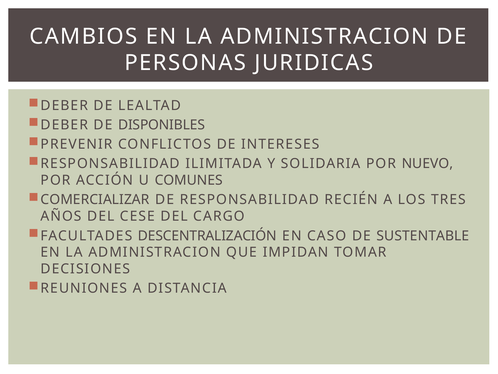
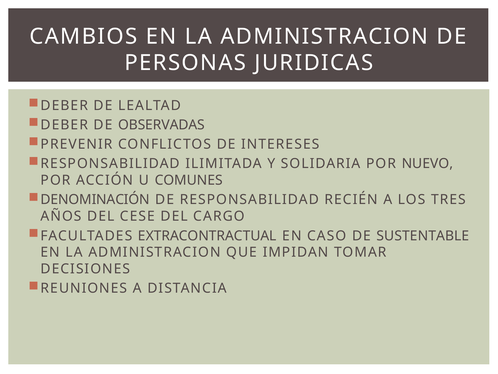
DISPONIBLES: DISPONIBLES -> OBSERVADAS
COMERCIALIZAR: COMERCIALIZAR -> DENOMINACIÓN
DESCENTRALIZACIÓN: DESCENTRALIZACIÓN -> EXTRACONTRACTUAL
